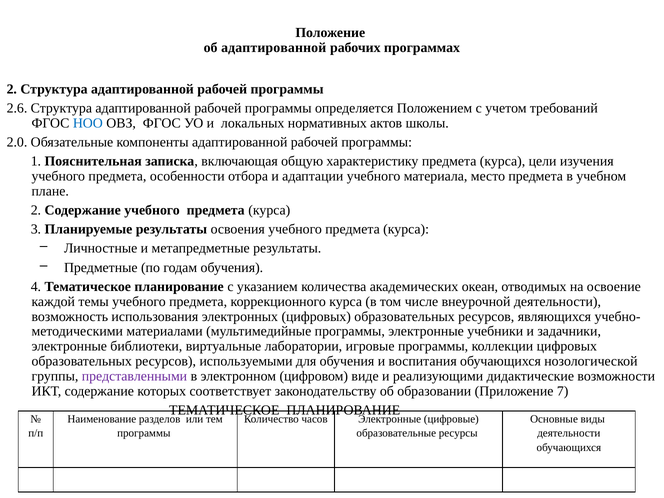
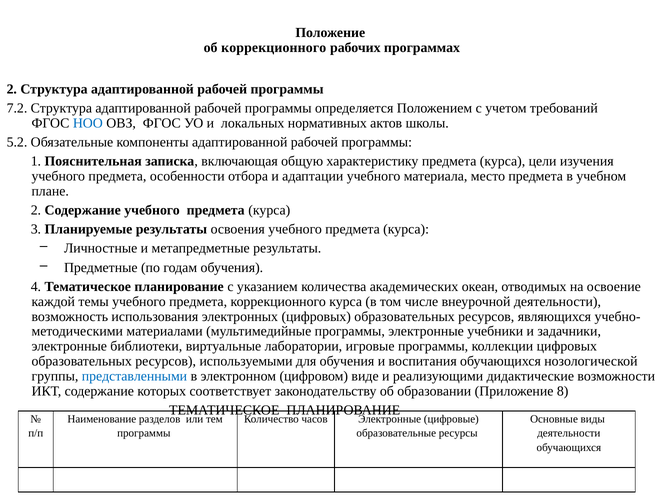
об адаптированной: адаптированной -> коррекционного
2.6: 2.6 -> 7.2
2.0: 2.0 -> 5.2
представленными colour: purple -> blue
7: 7 -> 8
